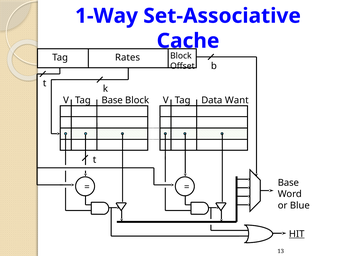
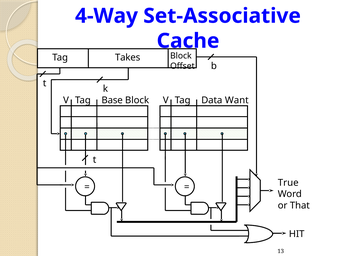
1-Way: 1-Way -> 4-Way
Rates: Rates -> Takes
Base at (288, 183): Base -> True
Blue: Blue -> That
HIT underline: present -> none
